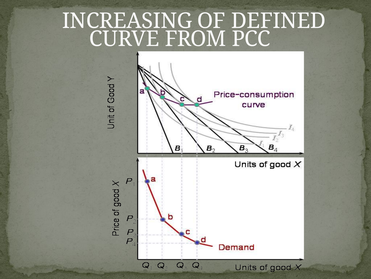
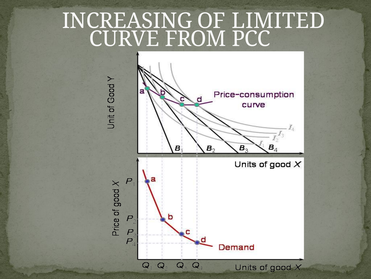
DEFINED: DEFINED -> LIMITED
